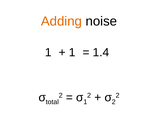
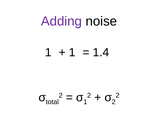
Adding colour: orange -> purple
